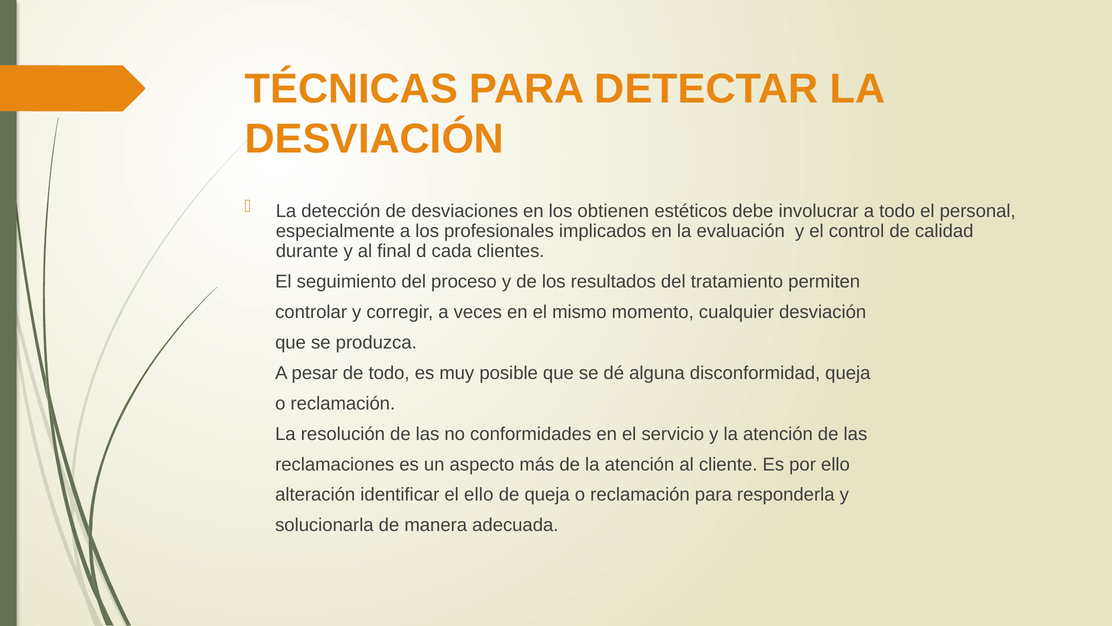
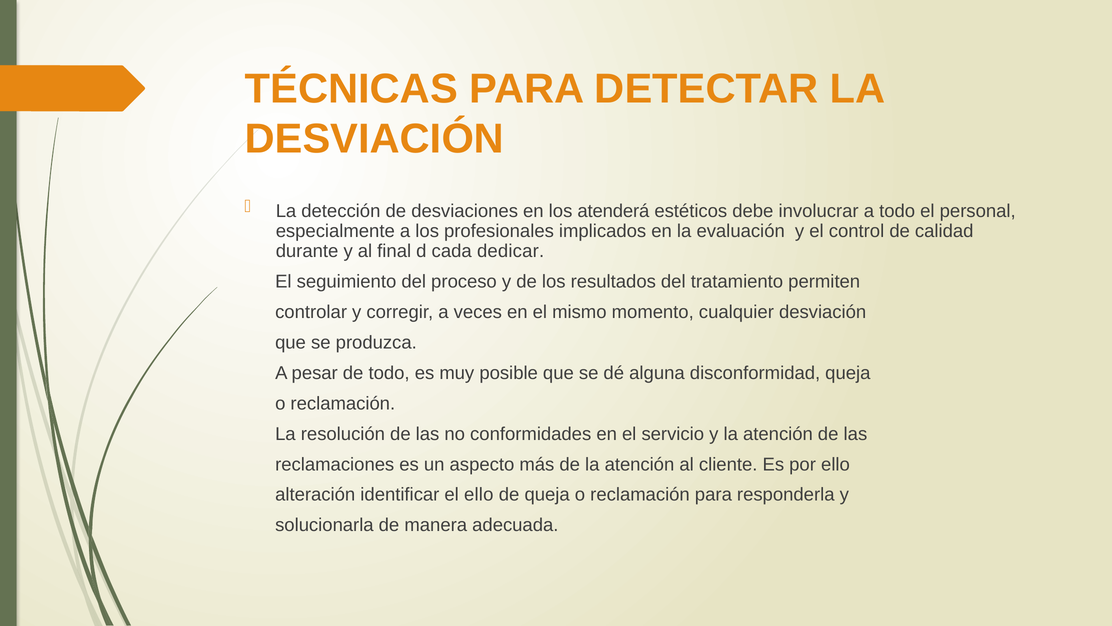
obtienen: obtienen -> atenderá
clientes: clientes -> dedicar
